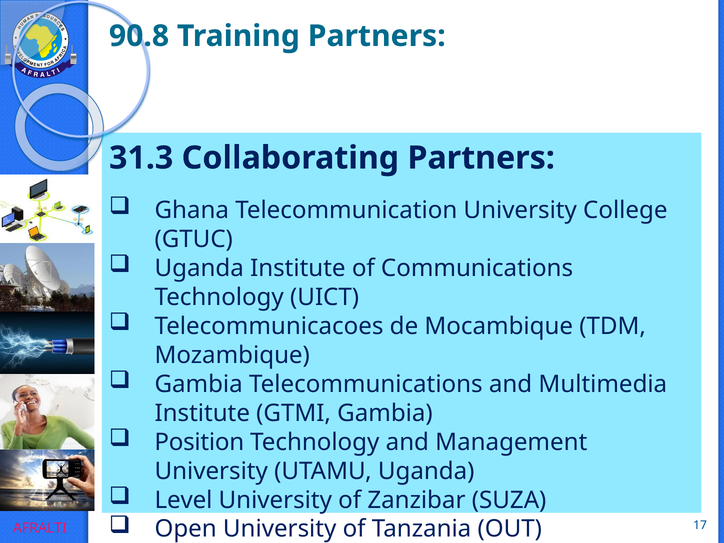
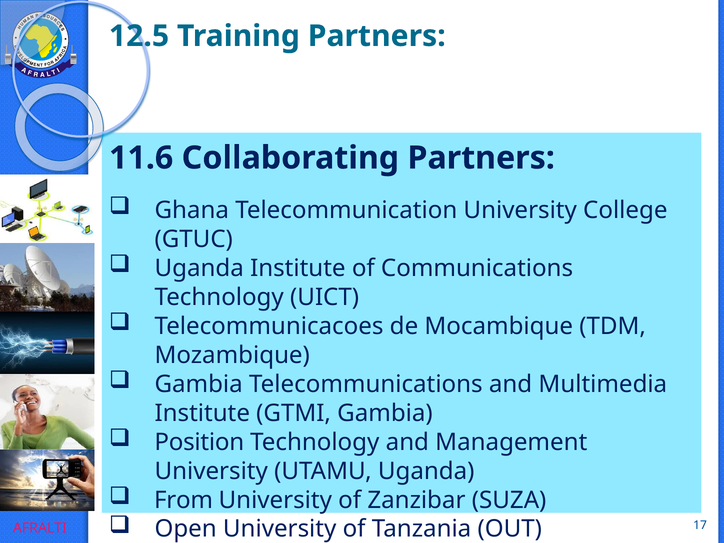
90.8: 90.8 -> 12.5
31.3: 31.3 -> 11.6
Level: Level -> From
